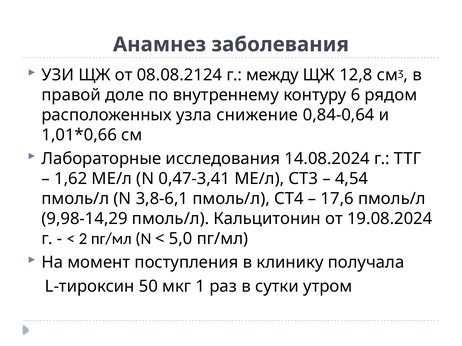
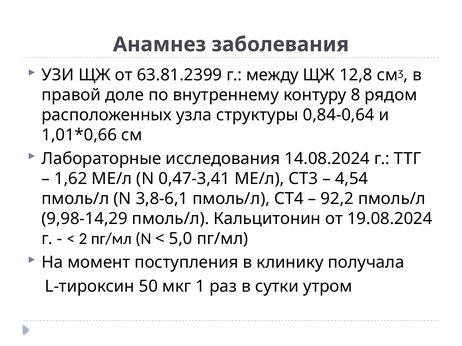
08.08.2124: 08.08.2124 -> 63.81.2399
6: 6 -> 8
снижение: снижение -> структуры
17,6: 17,6 -> 92,2
